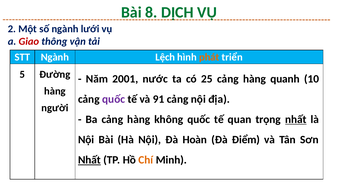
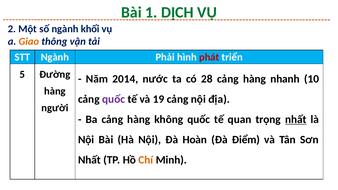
8: 8 -> 1
lưới: lưới -> khối
Giao colour: red -> orange
Lệch: Lệch -> Phải
phát colour: orange -> red
2001: 2001 -> 2014
25: 25 -> 28
quanh: quanh -> nhanh
91: 91 -> 19
Nhất at (89, 160) underline: present -> none
